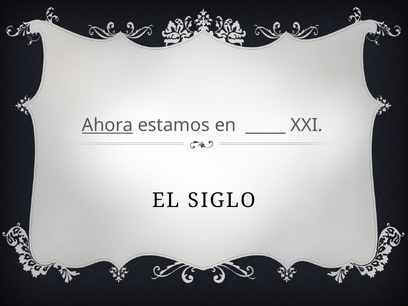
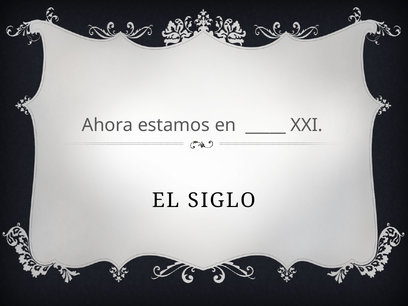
Ahora underline: present -> none
